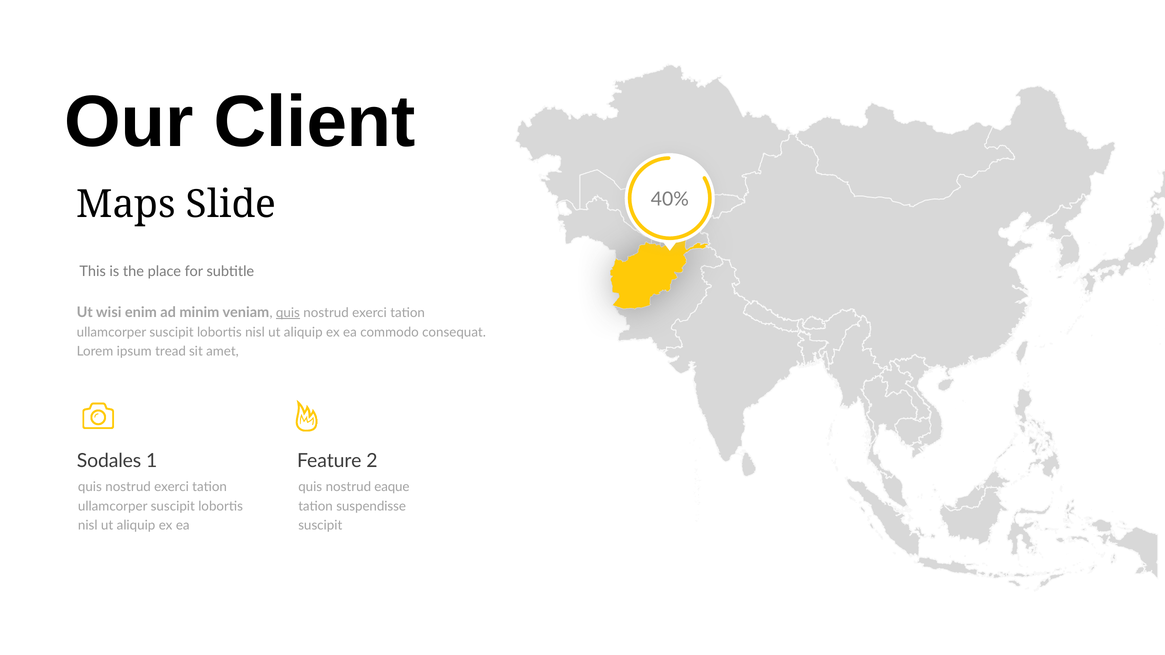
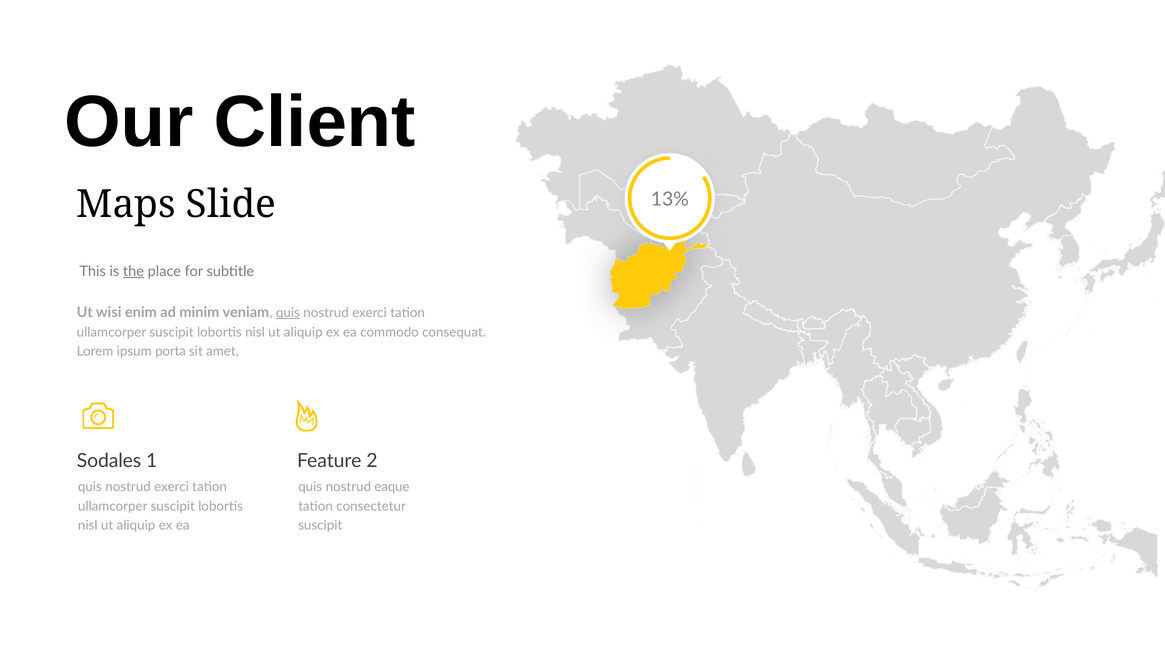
40%: 40% -> 13%
the underline: none -> present
tread: tread -> porta
suspendisse: suspendisse -> consectetur
